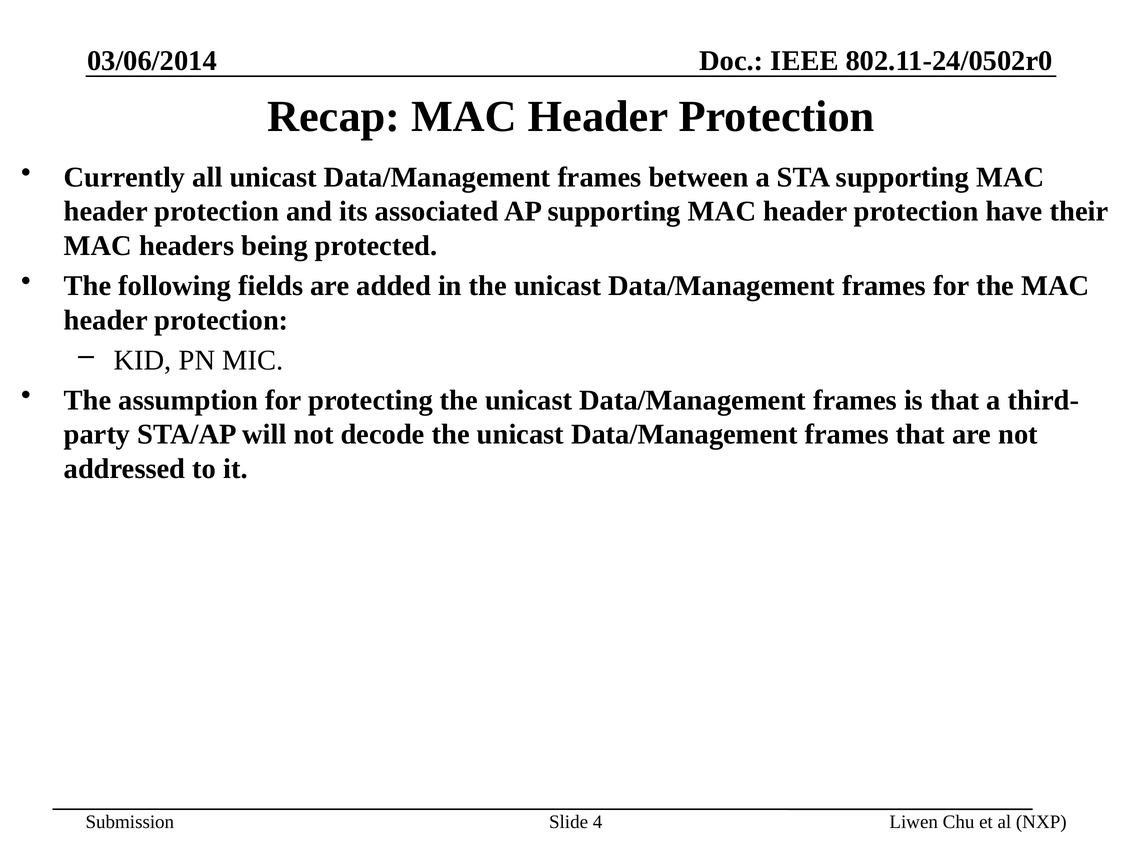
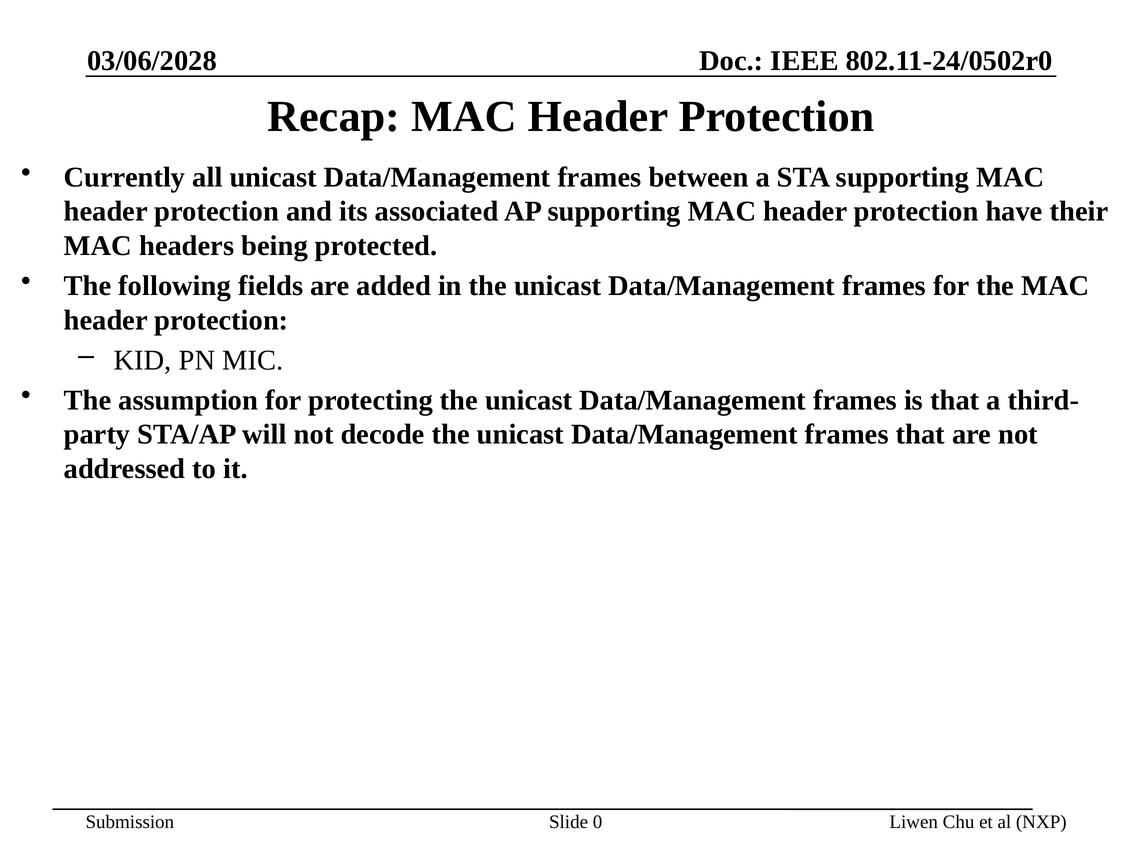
03/06/2014: 03/06/2014 -> 03/06/2028
4: 4 -> 0
